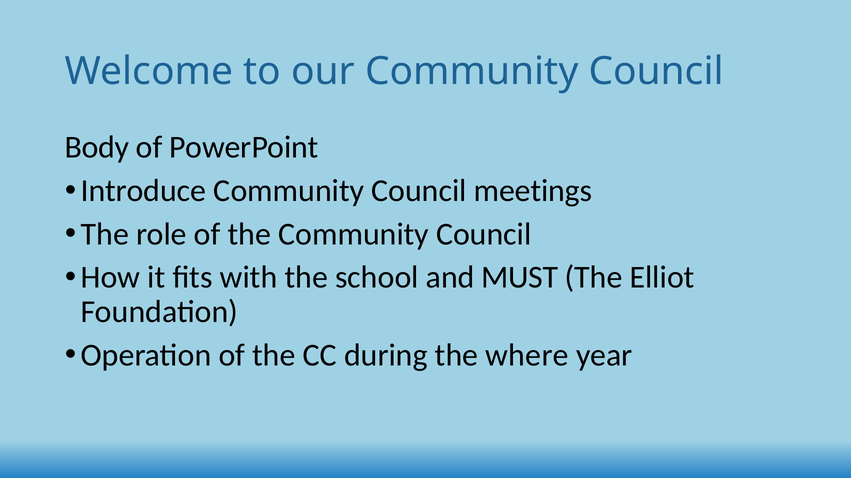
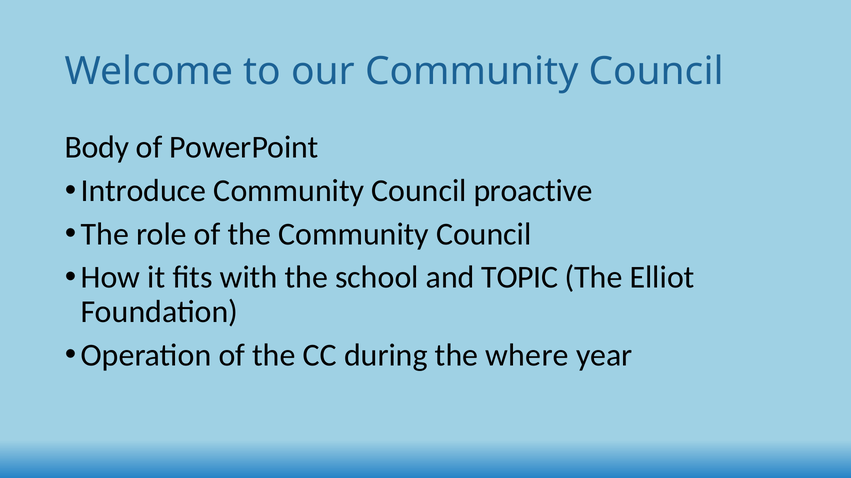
meetings: meetings -> proactive
MUST: MUST -> TOPIC
